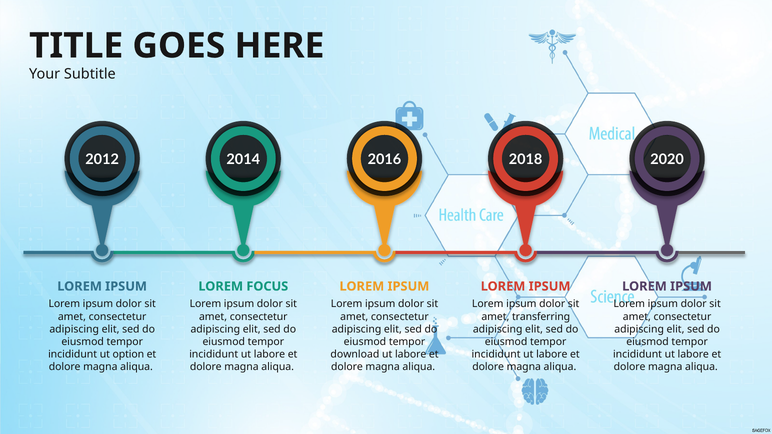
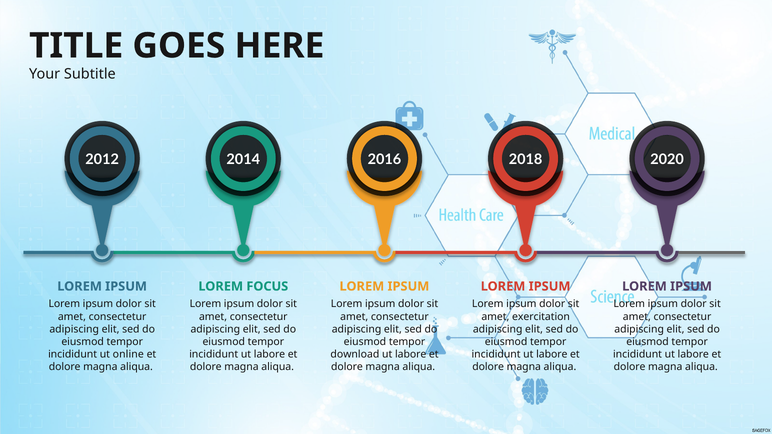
transferring: transferring -> exercitation
option: option -> online
